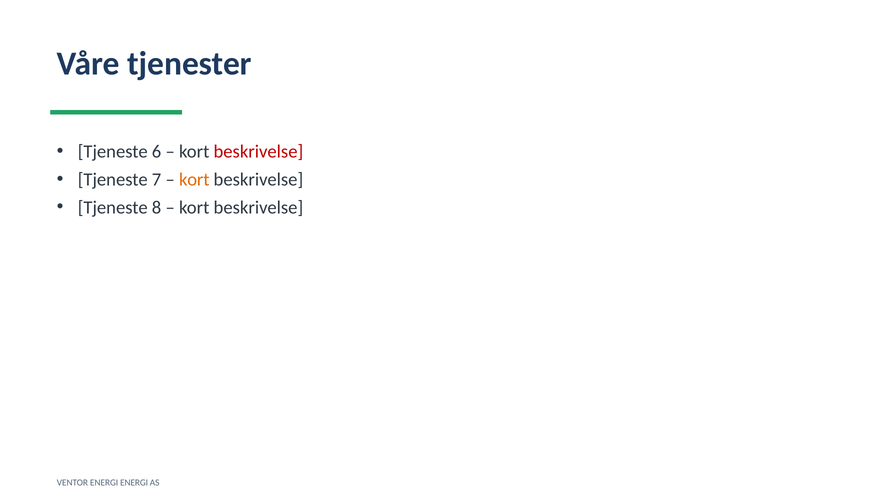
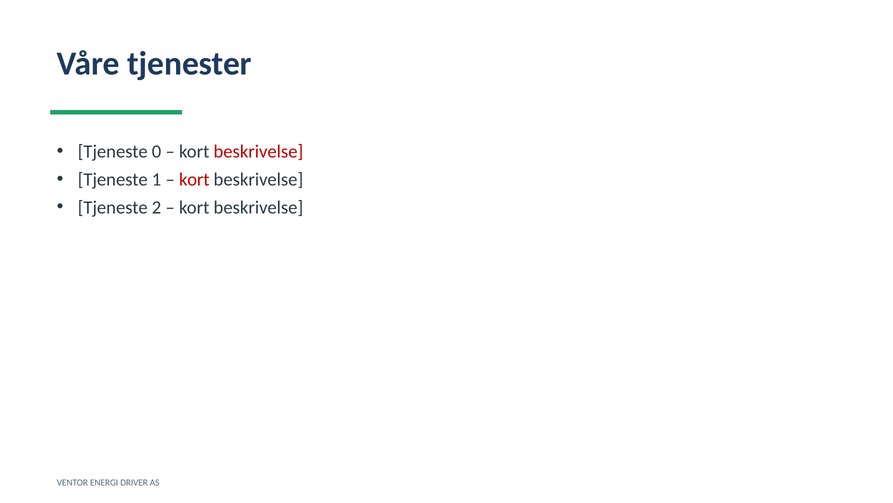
6: 6 -> 0
7: 7 -> 1
kort at (194, 179) colour: orange -> red
8: 8 -> 2
ENERGI ENERGI: ENERGI -> DRIVER
